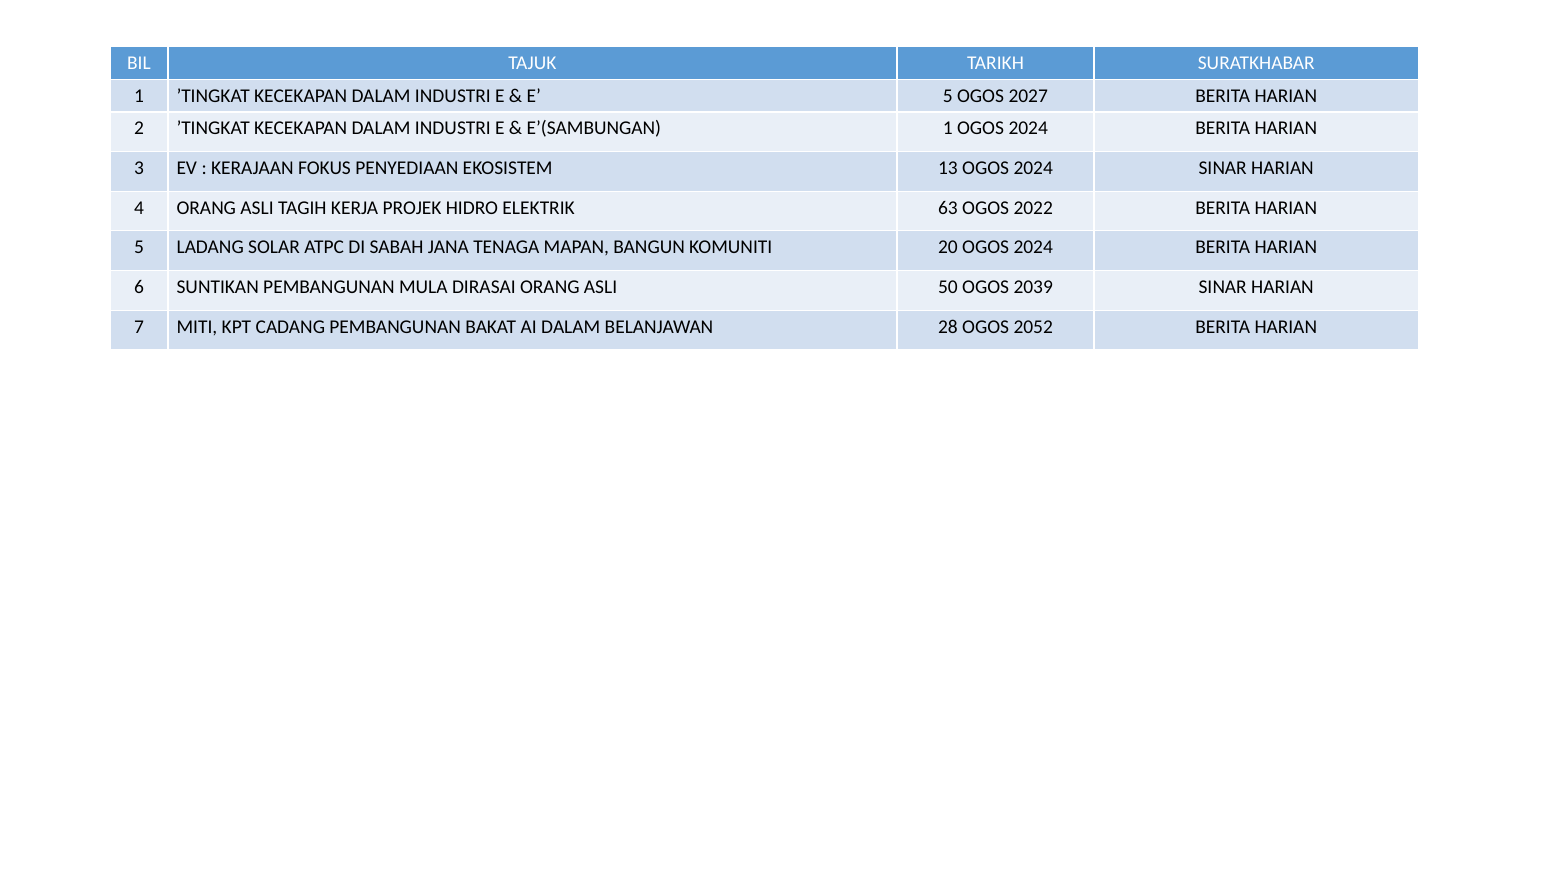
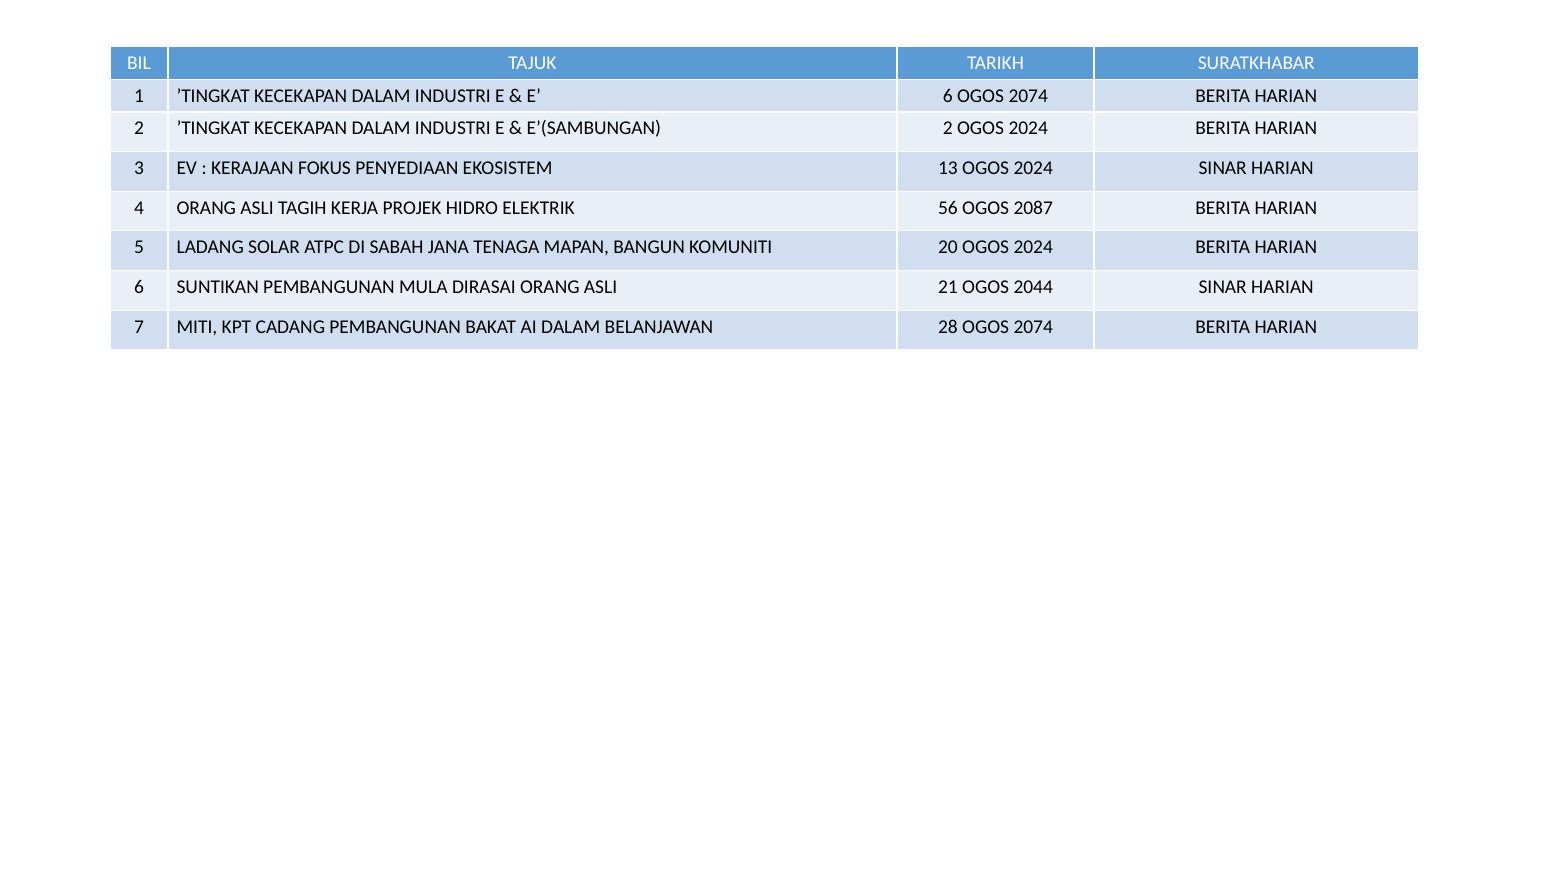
E 5: 5 -> 6
2027 at (1028, 96): 2027 -> 2074
E’(SAMBUNGAN 1: 1 -> 2
63: 63 -> 56
2022: 2022 -> 2087
50: 50 -> 21
2039: 2039 -> 2044
28 OGOS 2052: 2052 -> 2074
